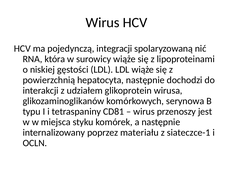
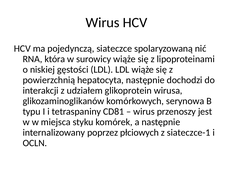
integracji: integracji -> siateczce
materiału: materiału -> płciowych
